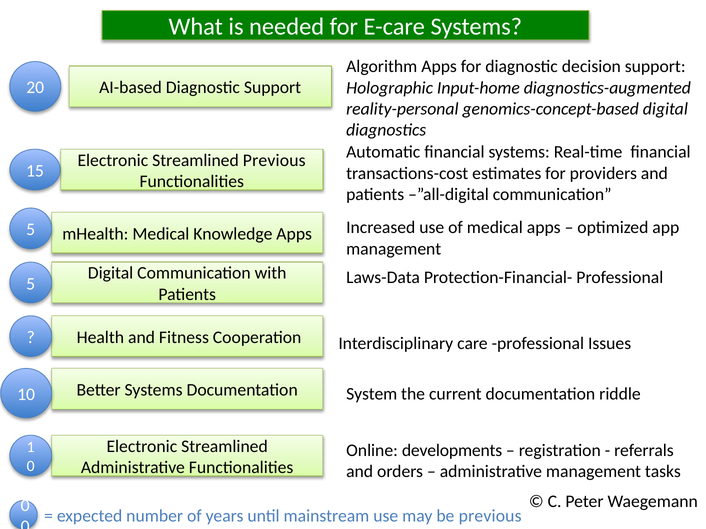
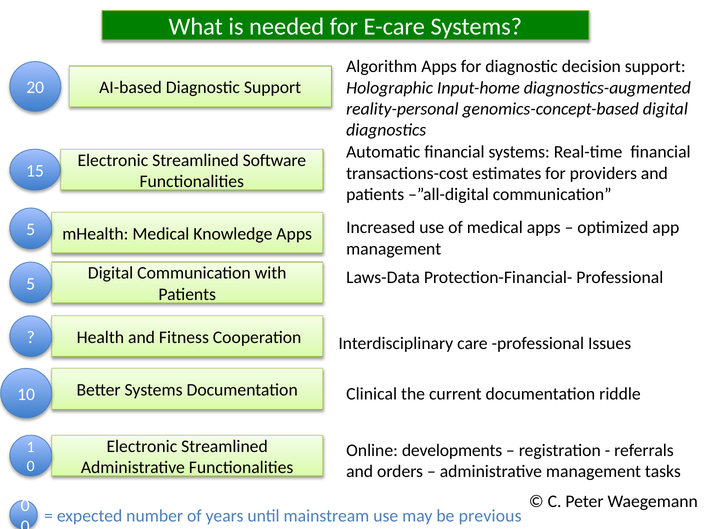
Streamlined Previous: Previous -> Software
System: System -> Clinical
